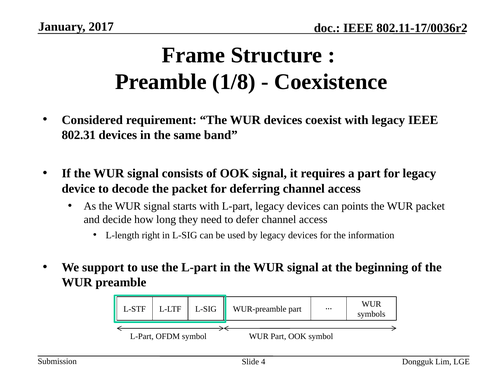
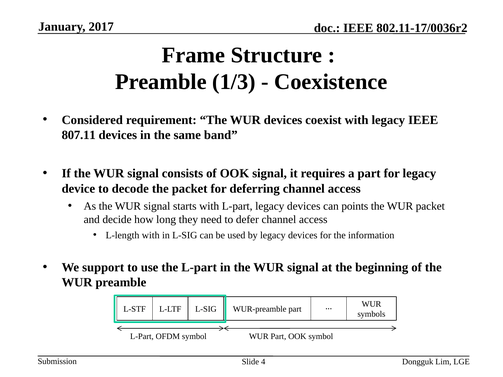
1/8: 1/8 -> 1/3
802.31: 802.31 -> 807.11
L-length right: right -> with
